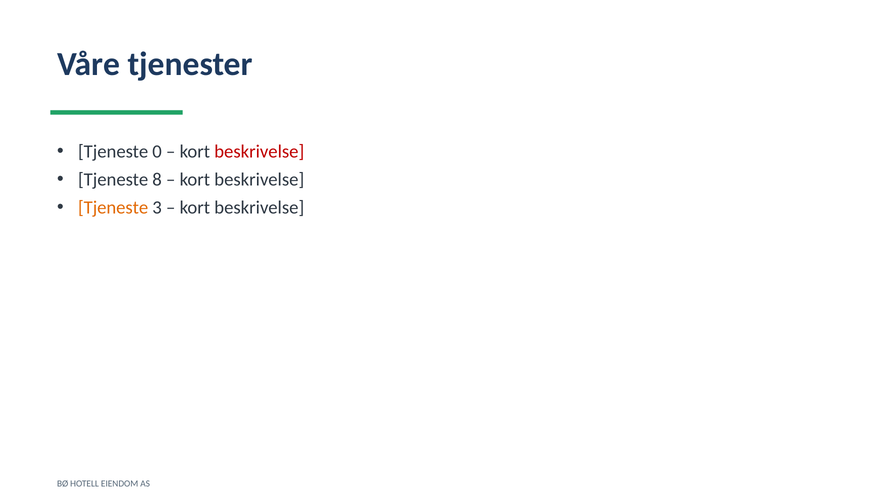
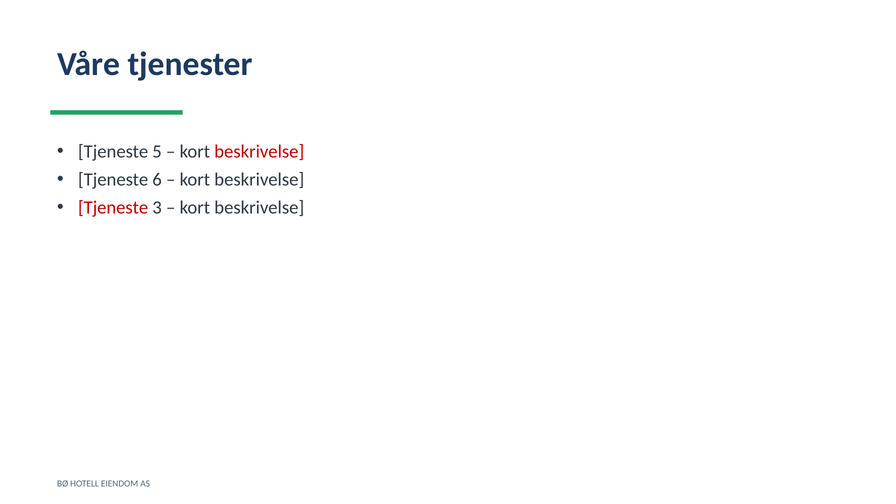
0: 0 -> 5
8: 8 -> 6
Tjeneste at (113, 208) colour: orange -> red
